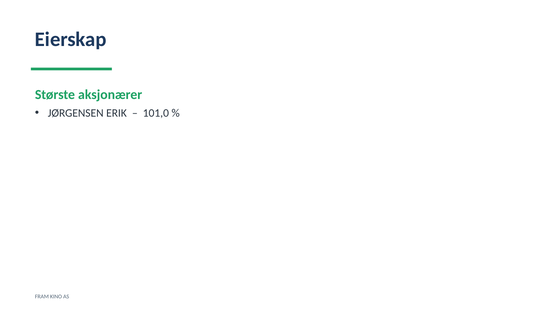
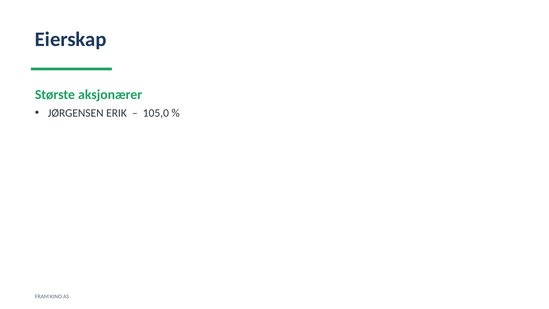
101,0: 101,0 -> 105,0
